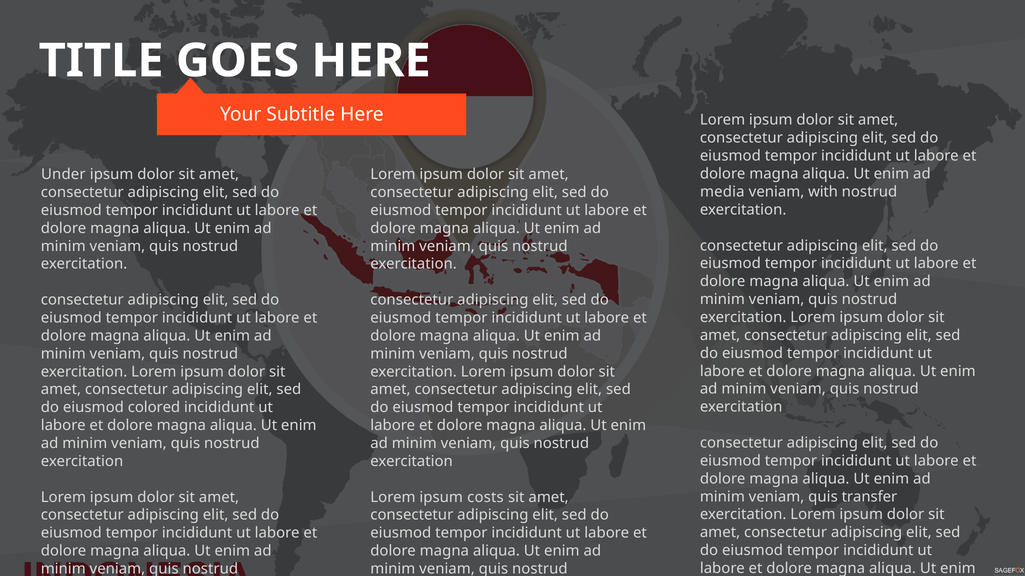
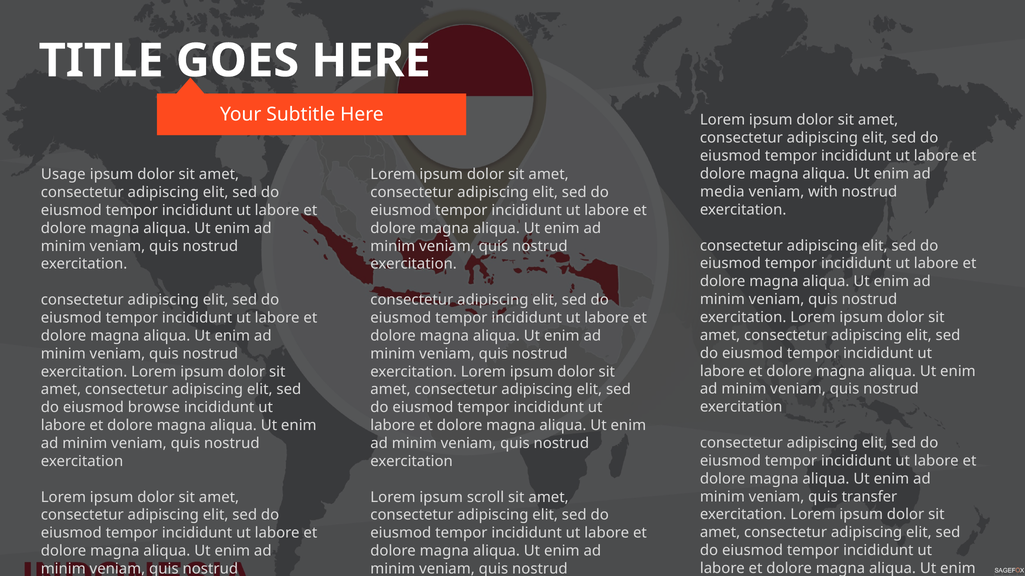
Under: Under -> Usage
colored: colored -> browse
costs: costs -> scroll
